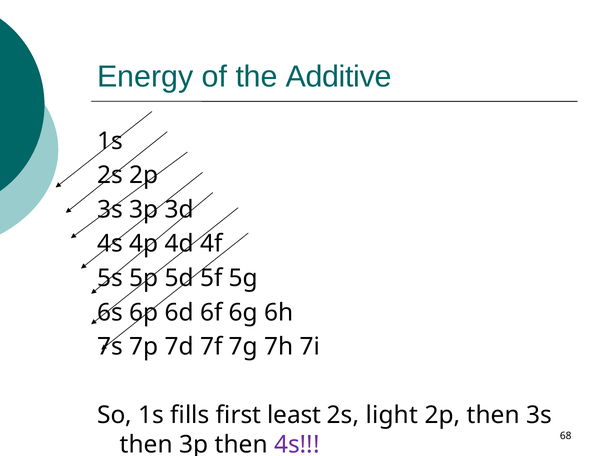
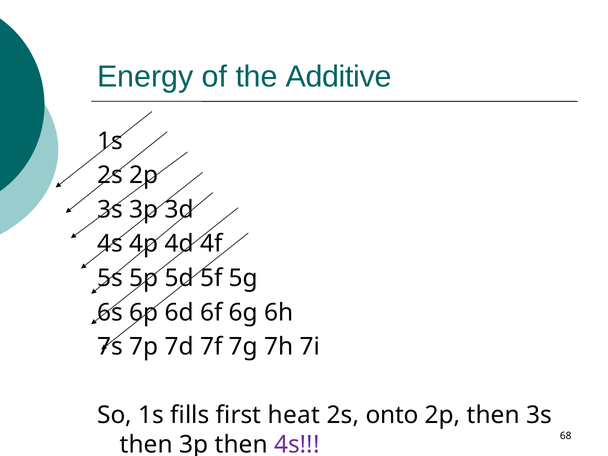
least: least -> heat
light: light -> onto
